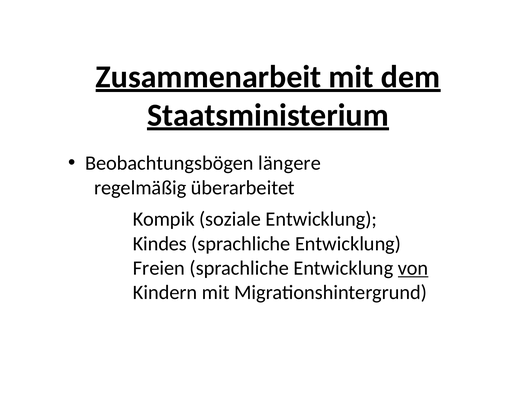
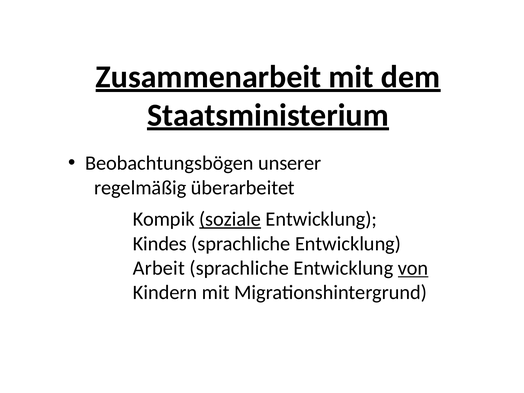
längere: längere -> unserer
soziale underline: none -> present
Freien: Freien -> Arbeit
